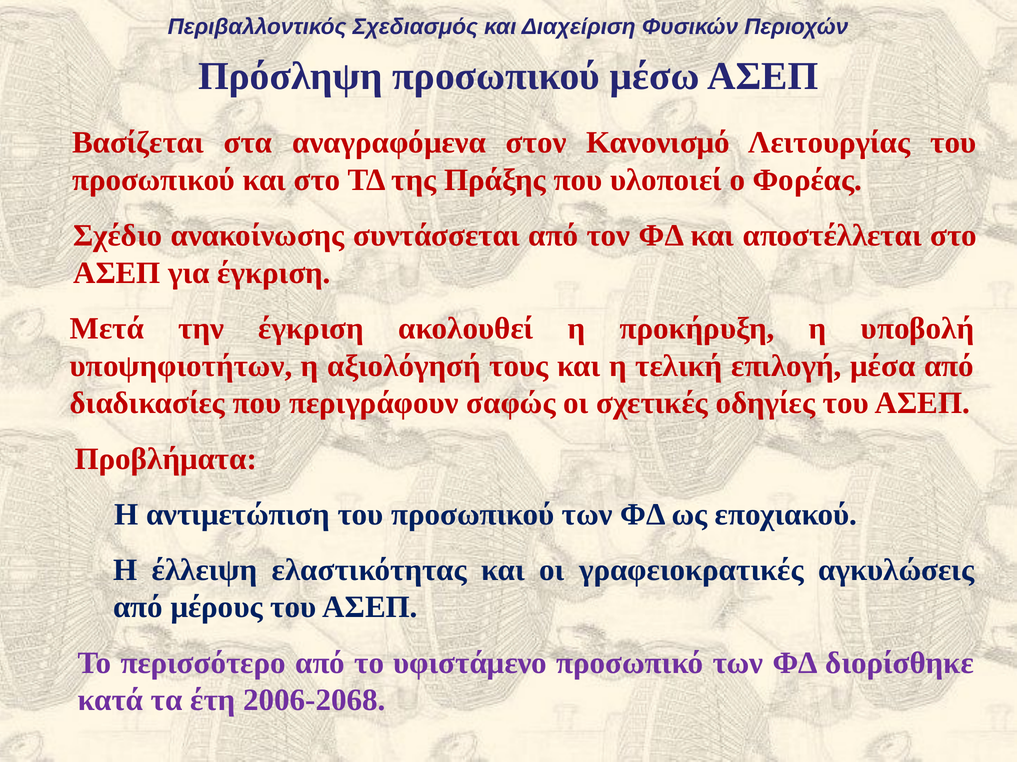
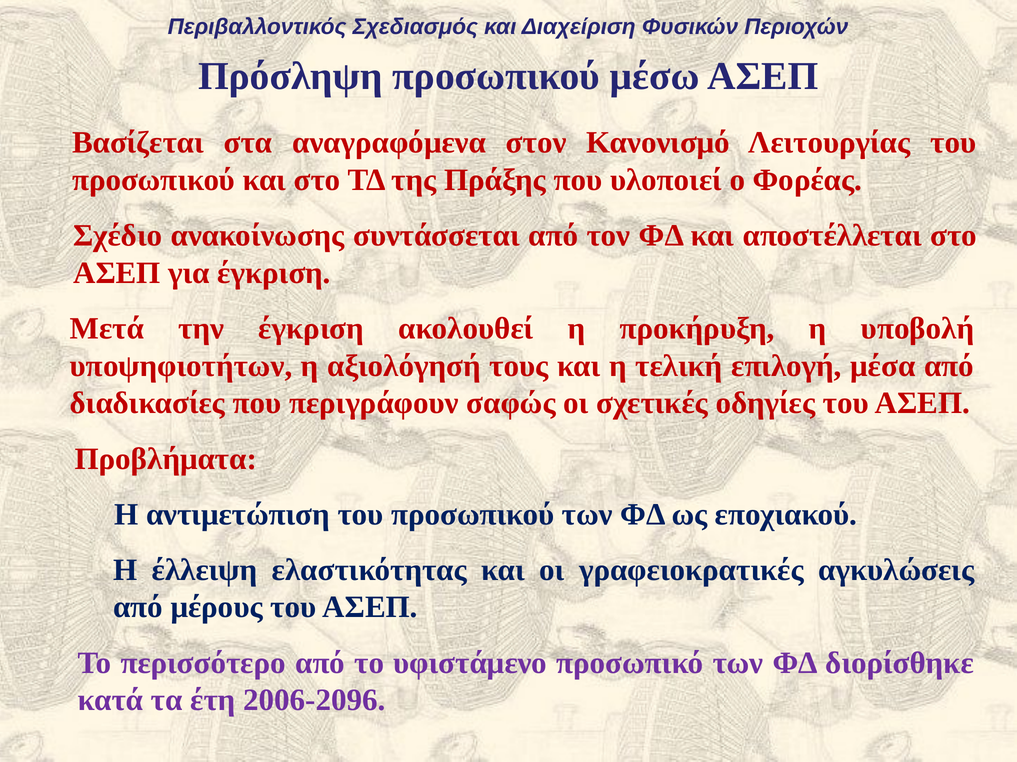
2006-2068: 2006-2068 -> 2006-2096
